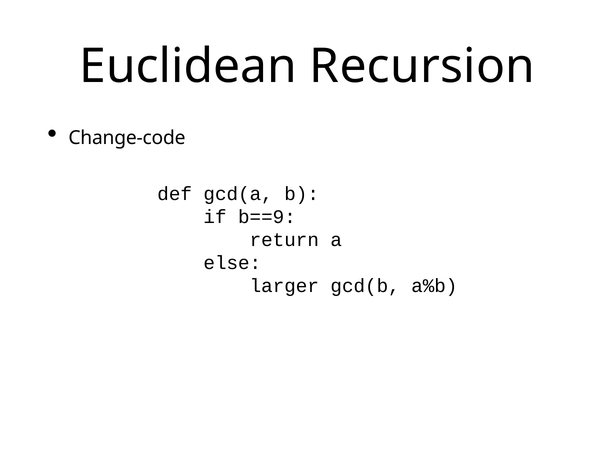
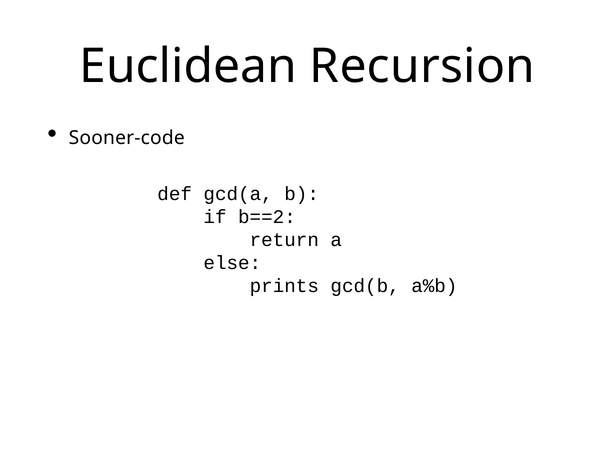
Change-code: Change-code -> Sooner-code
b==9: b==9 -> b==2
larger: larger -> prints
